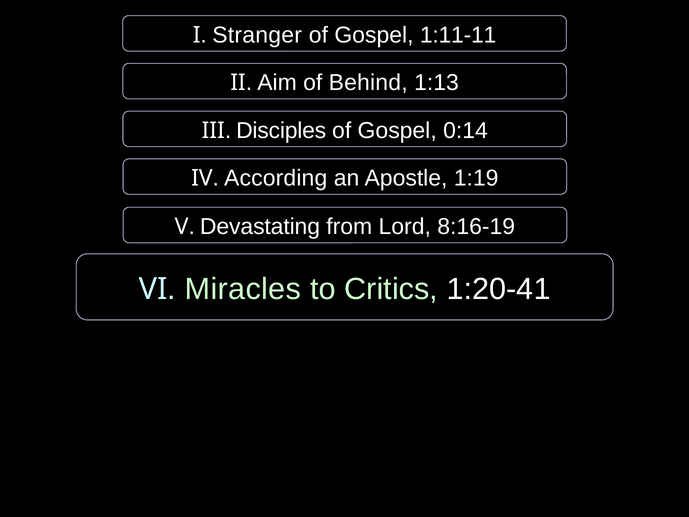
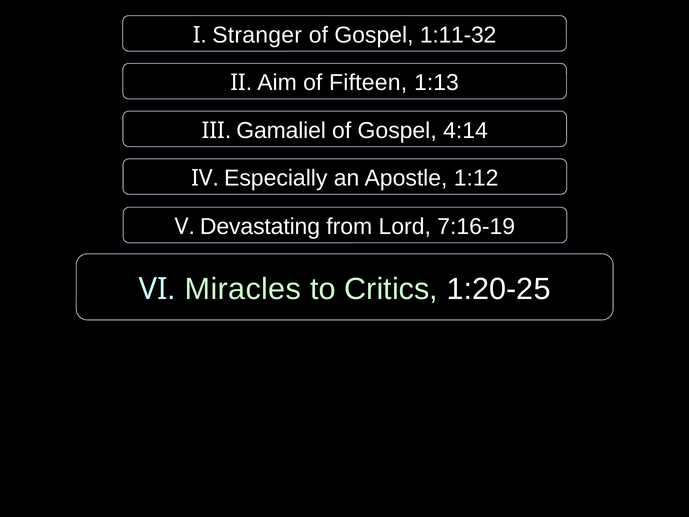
1:11-11: 1:11-11 -> 1:11-32
Behind: Behind -> Fifteen
Disciples: Disciples -> Gamaliel
0:14: 0:14 -> 4:14
According: According -> Especially
1:19: 1:19 -> 1:12
8:16-19: 8:16-19 -> 7:16-19
1:20-41: 1:20-41 -> 1:20-25
